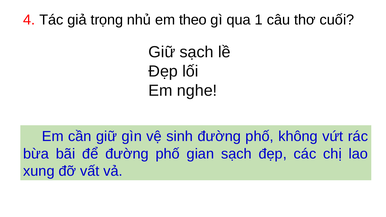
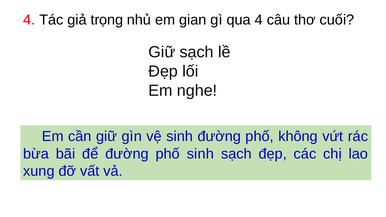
theo: theo -> gian
qua 1: 1 -> 4
phố gian: gian -> sinh
